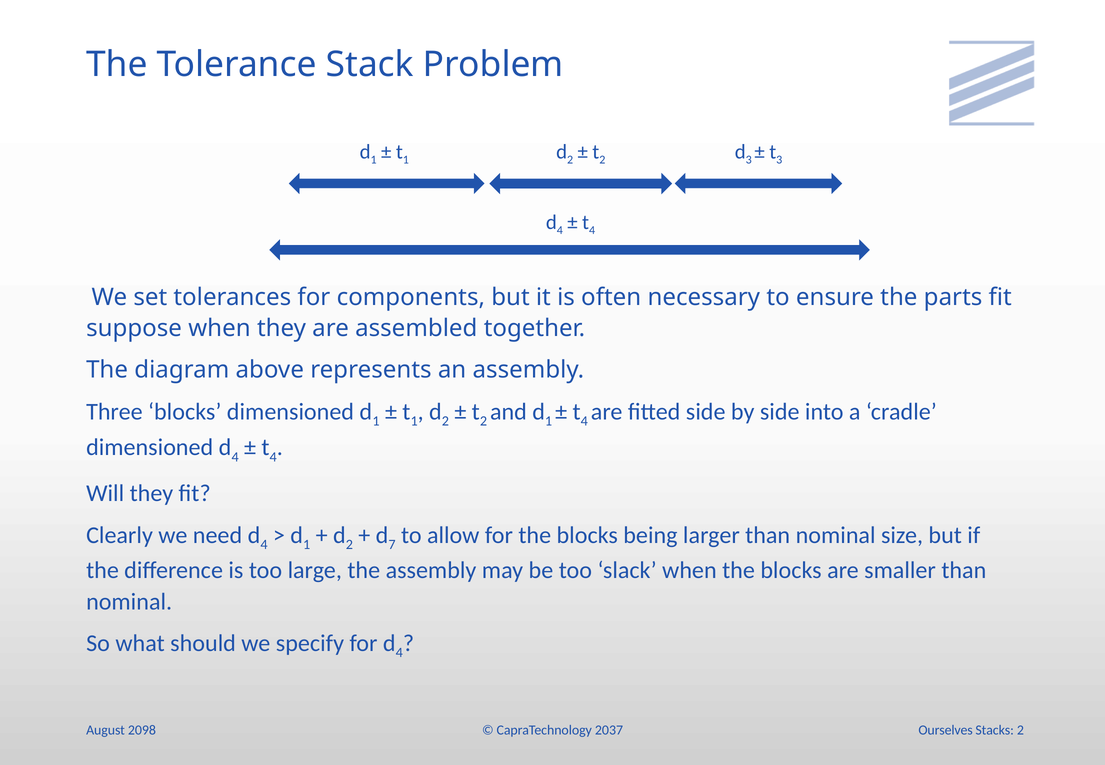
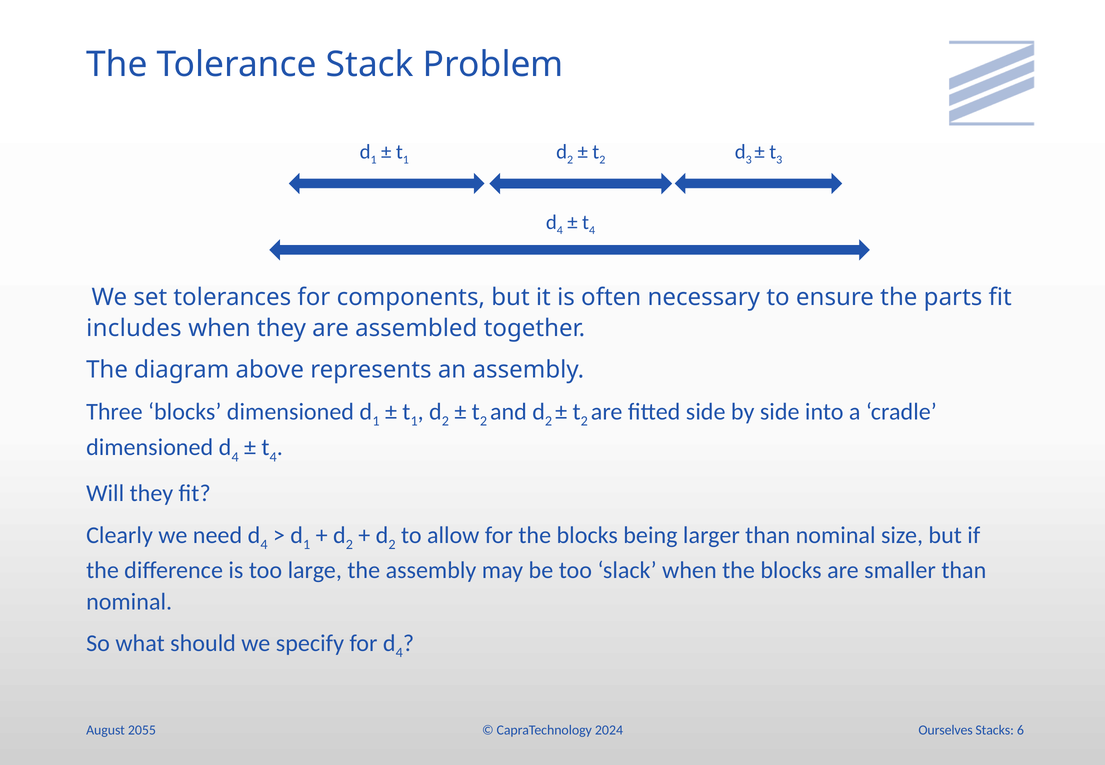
suppose: suppose -> includes
1 at (549, 421): 1 -> 2
4 at (584, 421): 4 -> 2
7 at (392, 544): 7 -> 2
2037: 2037 -> 2024
Stacks 2: 2 -> 6
2098: 2098 -> 2055
